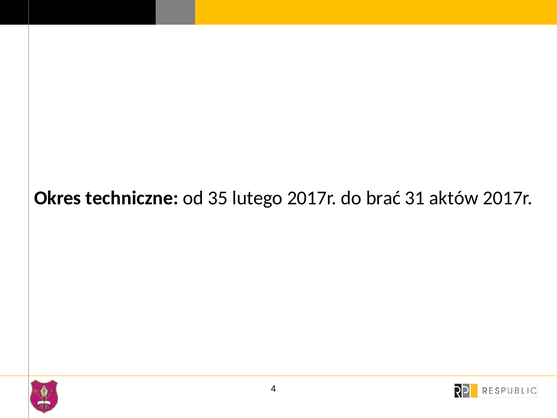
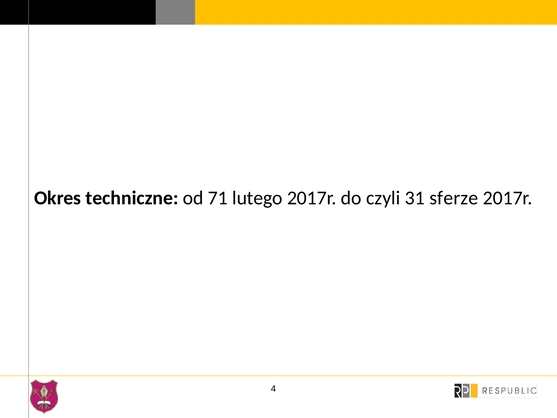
35: 35 -> 71
brać: brać -> czyli
aktów: aktów -> sferze
